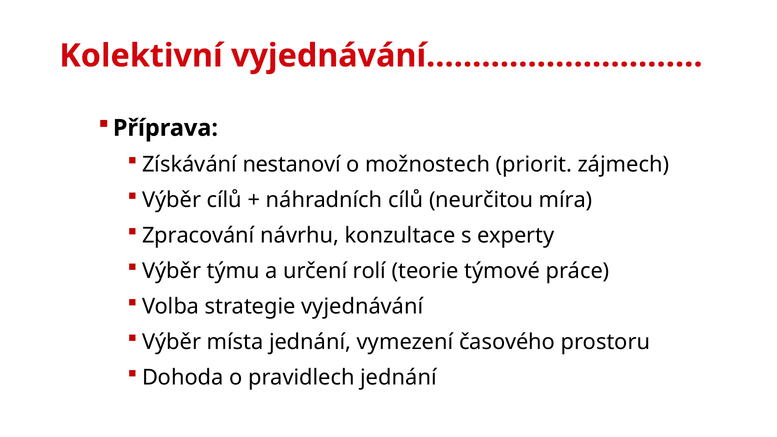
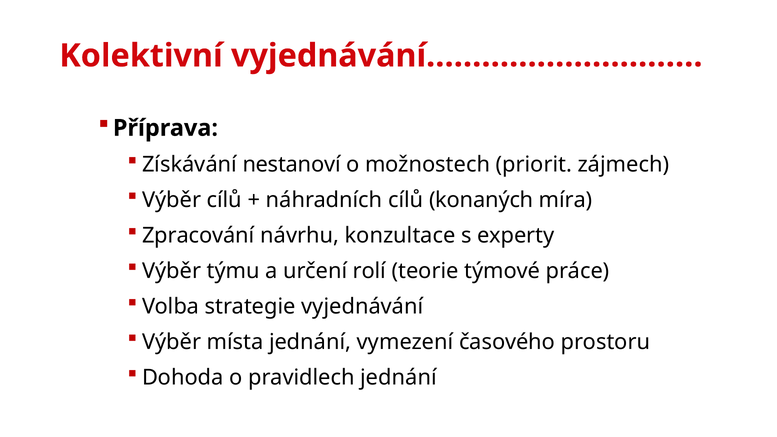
neurčitou: neurčitou -> konaných
